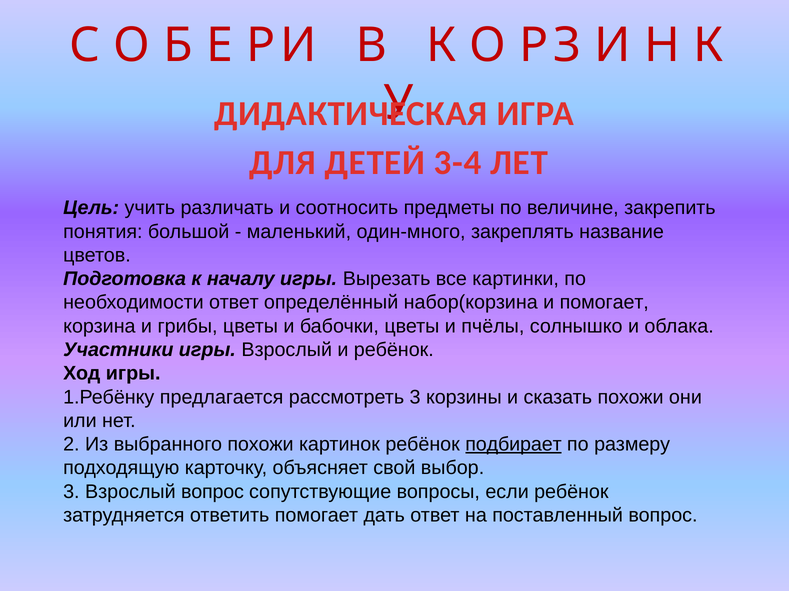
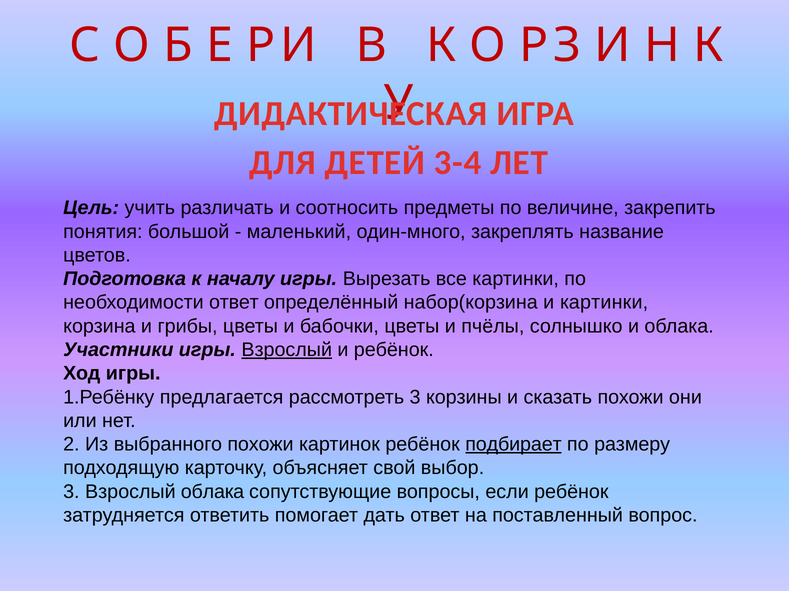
и помогает: помогает -> картинки
Взрослый at (287, 350) underline: none -> present
Взрослый вопрос: вопрос -> облака
